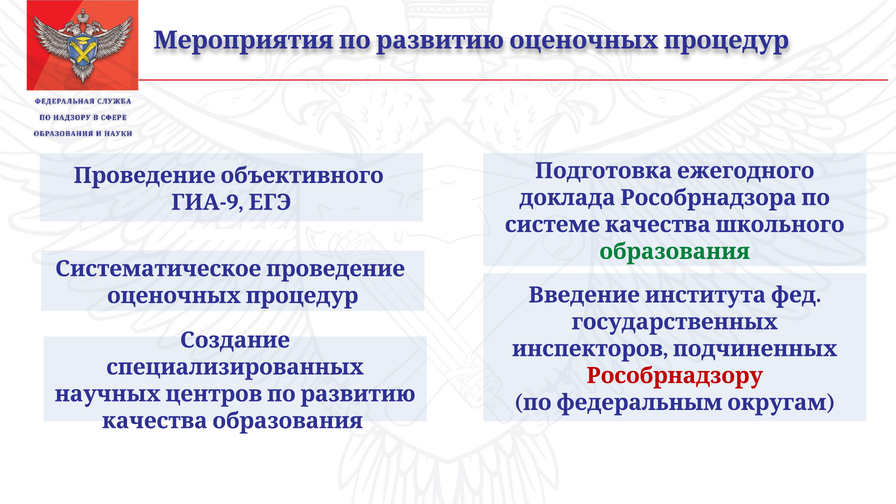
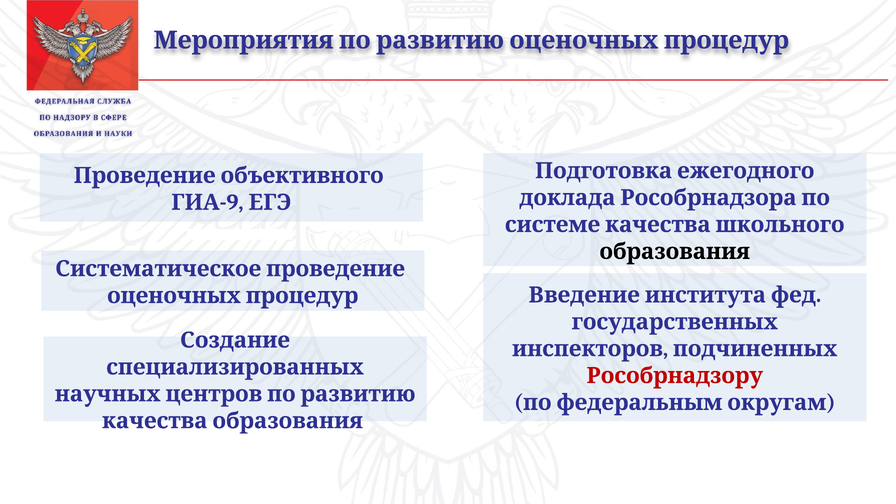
образования colour: green -> black
